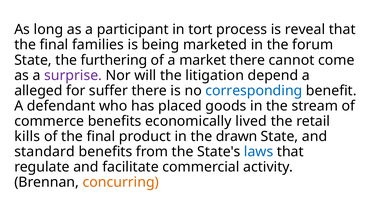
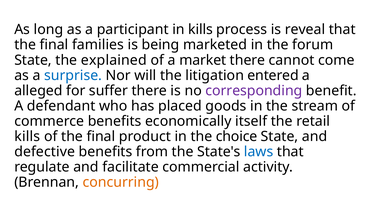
in tort: tort -> kills
furthering: furthering -> explained
surprise colour: purple -> blue
depend: depend -> entered
corresponding colour: blue -> purple
lived: lived -> itself
drawn: drawn -> choice
standard: standard -> defective
